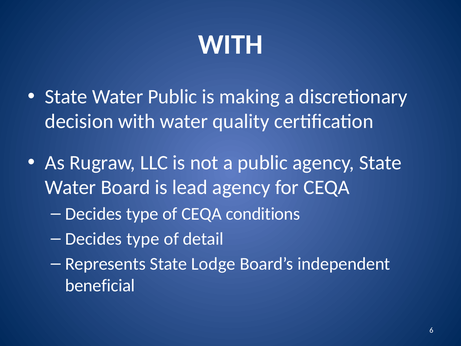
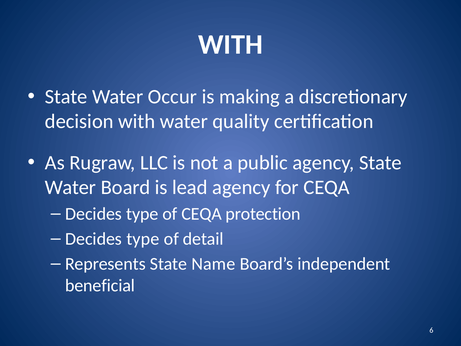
Water Public: Public -> Occur
conditions: conditions -> protection
Lodge: Lodge -> Name
